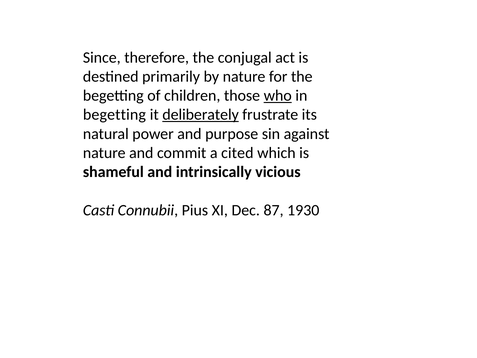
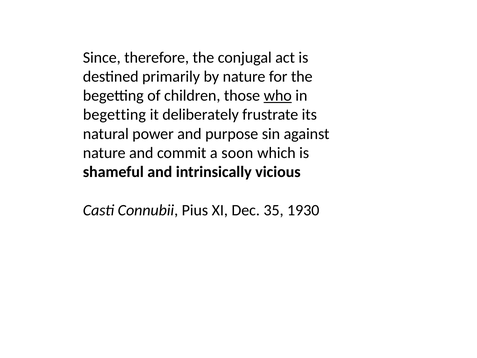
deliberately underline: present -> none
cited: cited -> soon
87: 87 -> 35
